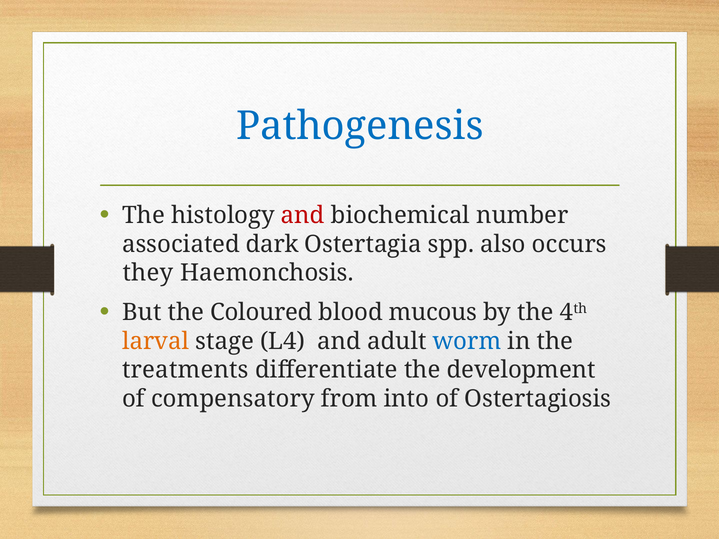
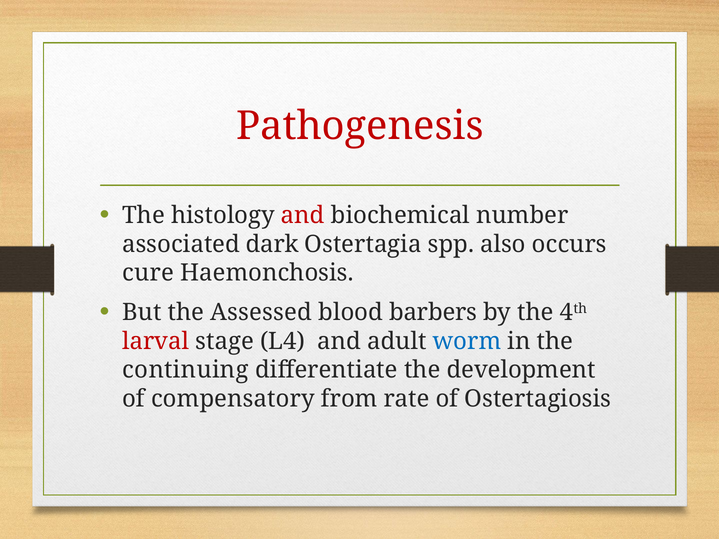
Pathogenesis colour: blue -> red
they: they -> cure
Coloured: Coloured -> Assessed
mucous: mucous -> barbers
larval colour: orange -> red
treatments: treatments -> continuing
into: into -> rate
